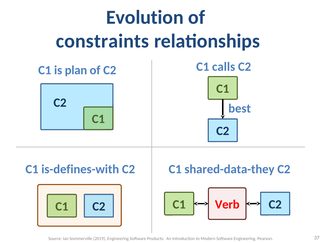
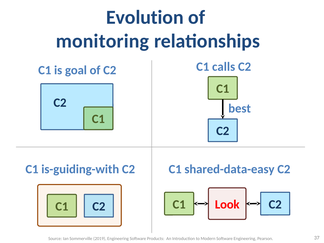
constraints: constraints -> monitoring
plan: plan -> goal
is-defines-with: is-defines-with -> is-guiding-with
shared-data-they: shared-data-they -> shared-data-easy
Verb: Verb -> Look
